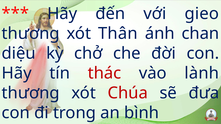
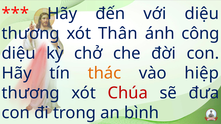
với gieo: gieo -> diệu
chan: chan -> công
thác colour: red -> orange
lành: lành -> hiệp
